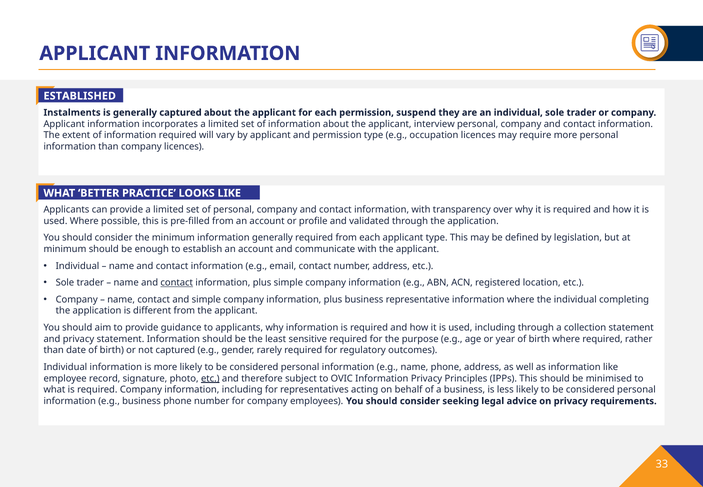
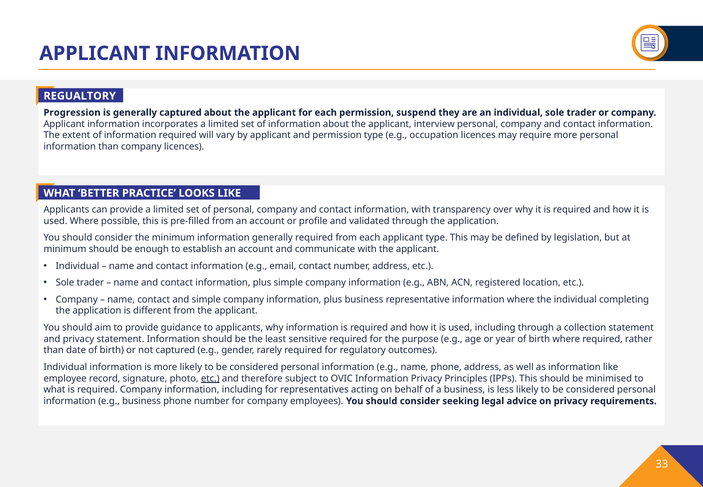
ESTABLISHED: ESTABLISHED -> REGUALTORY
Instalments: Instalments -> Progression
contact at (177, 283) underline: present -> none
